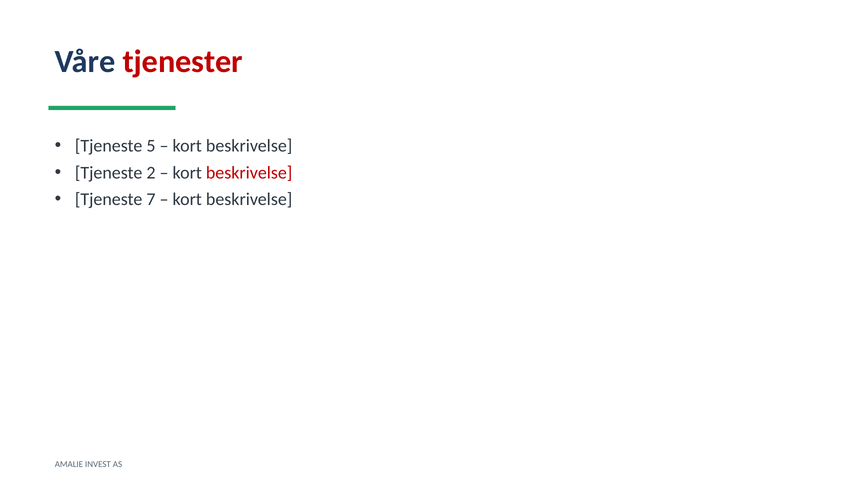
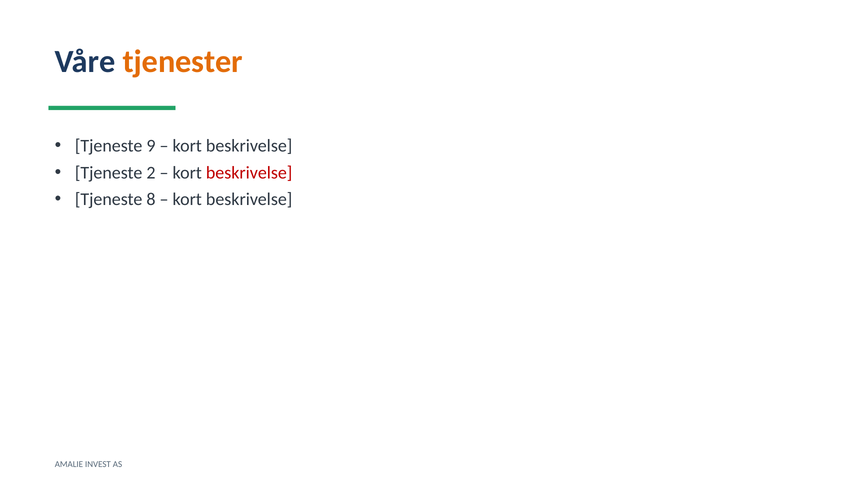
tjenester colour: red -> orange
5: 5 -> 9
7: 7 -> 8
